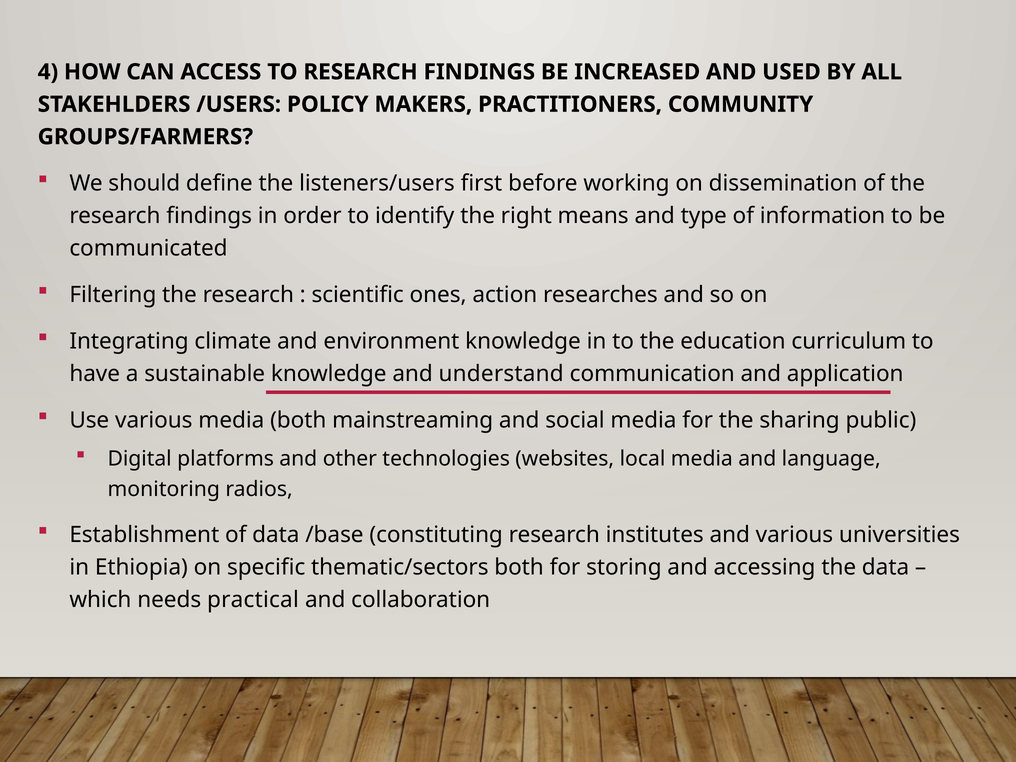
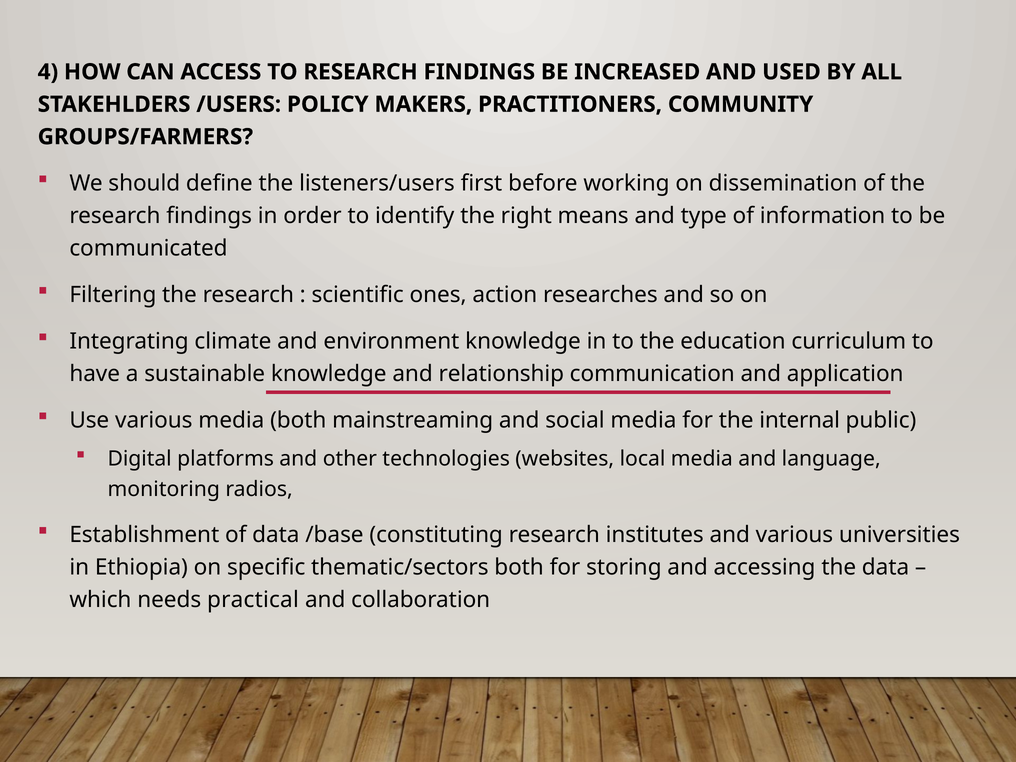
understand: understand -> relationship
sharing: sharing -> internal
